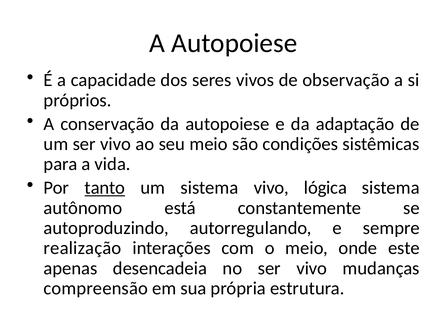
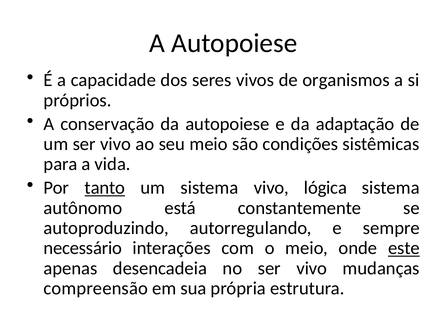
observação: observação -> organismos
realização: realização -> necessário
este underline: none -> present
